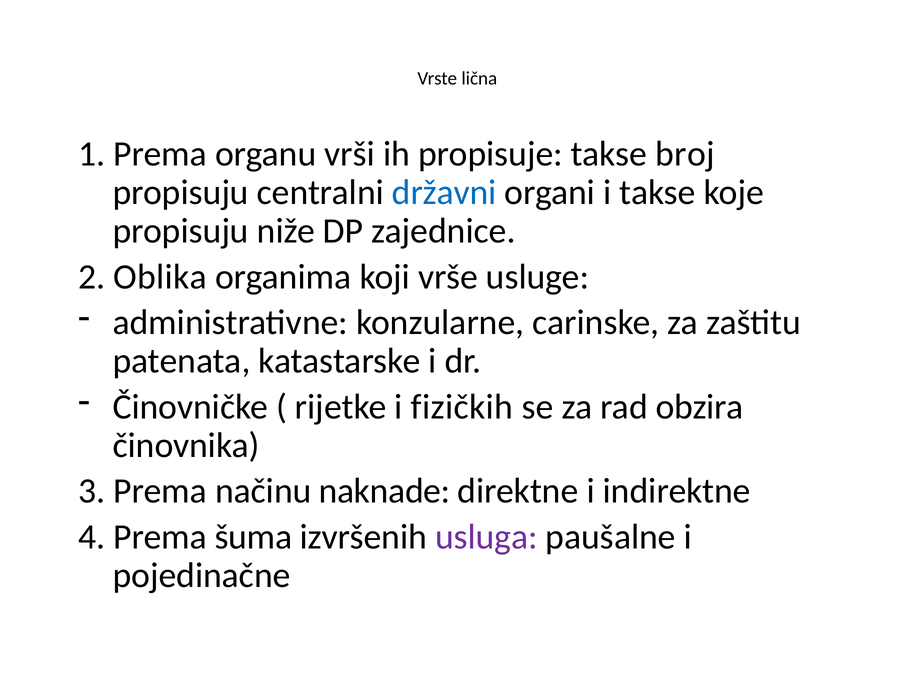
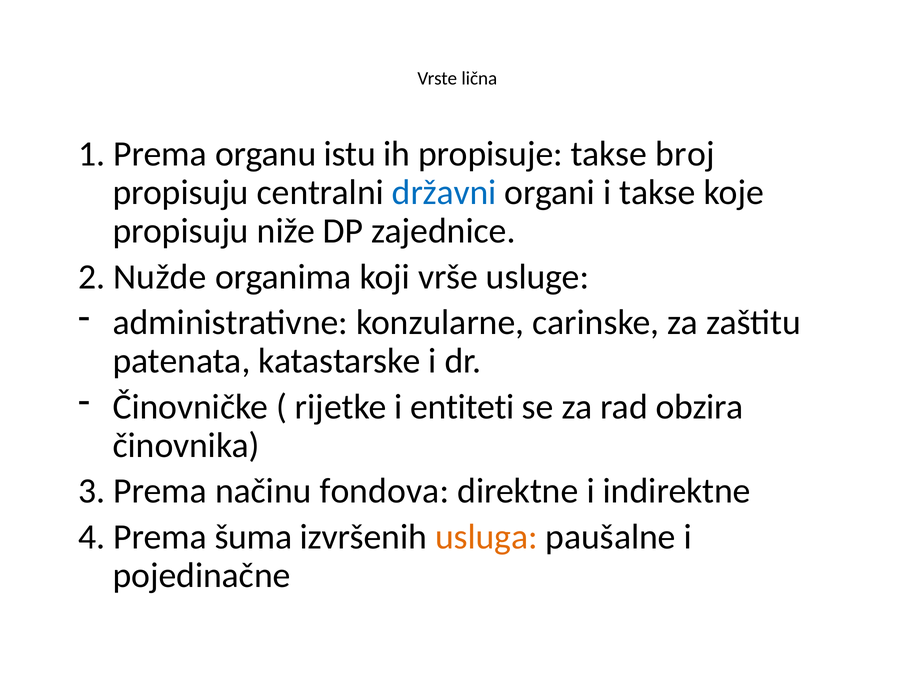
vrši: vrši -> istu
Oblika: Oblika -> Nužde
fizičkih: fizičkih -> entiteti
naknade: naknade -> fondova
usluga colour: purple -> orange
